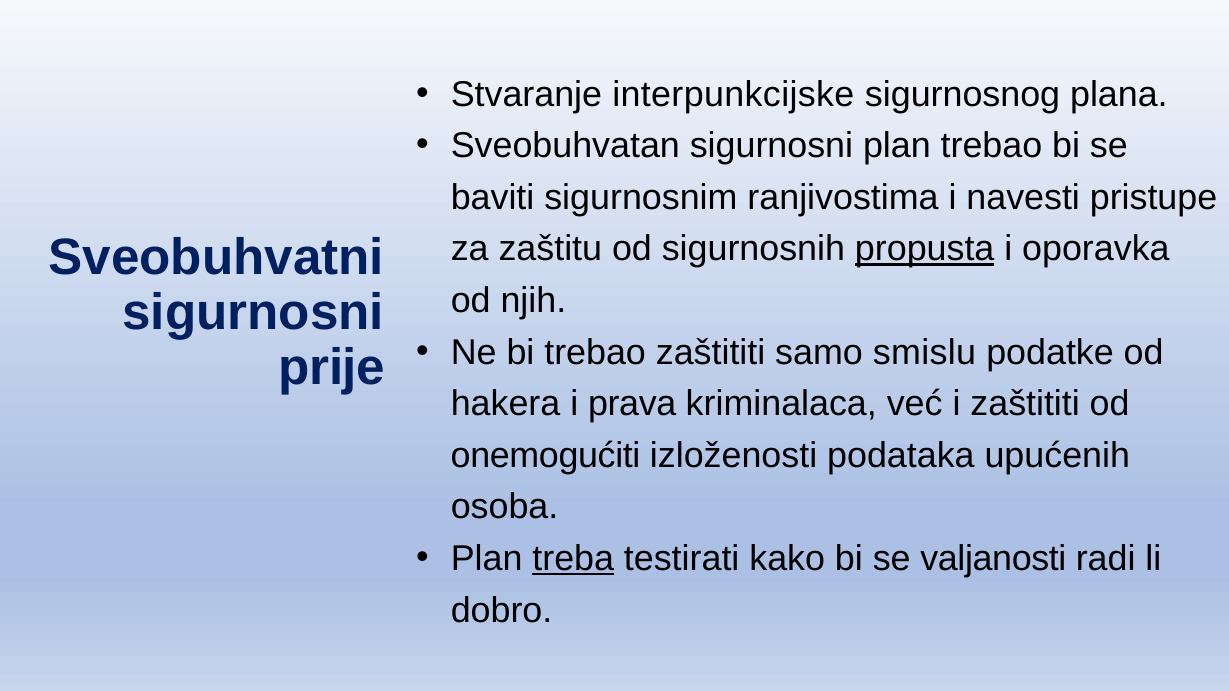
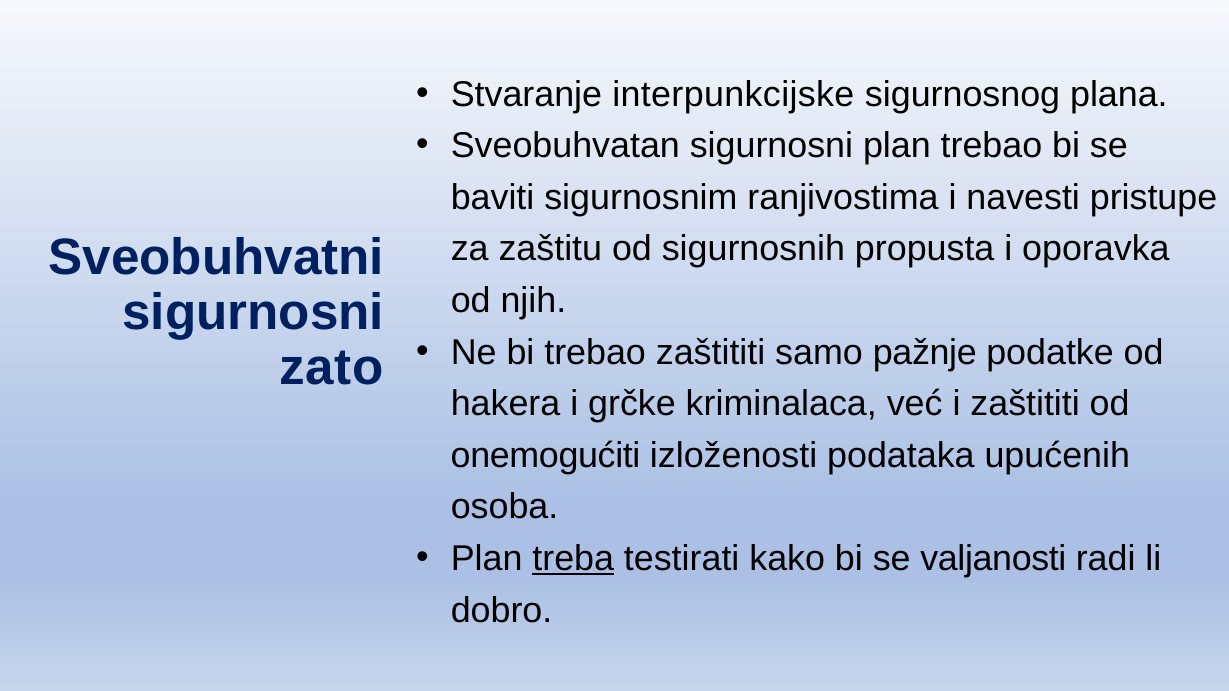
propusta underline: present -> none
smislu: smislu -> pažnje
prije: prije -> zato
prava: prava -> grčke
